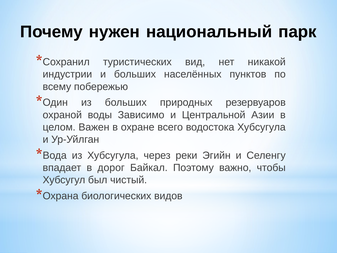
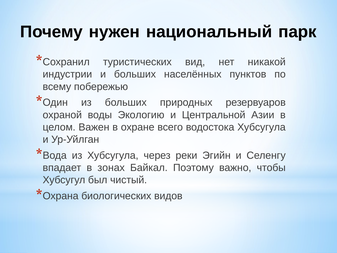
Зависимо: Зависимо -> Экологию
дорог: дорог -> зонах
